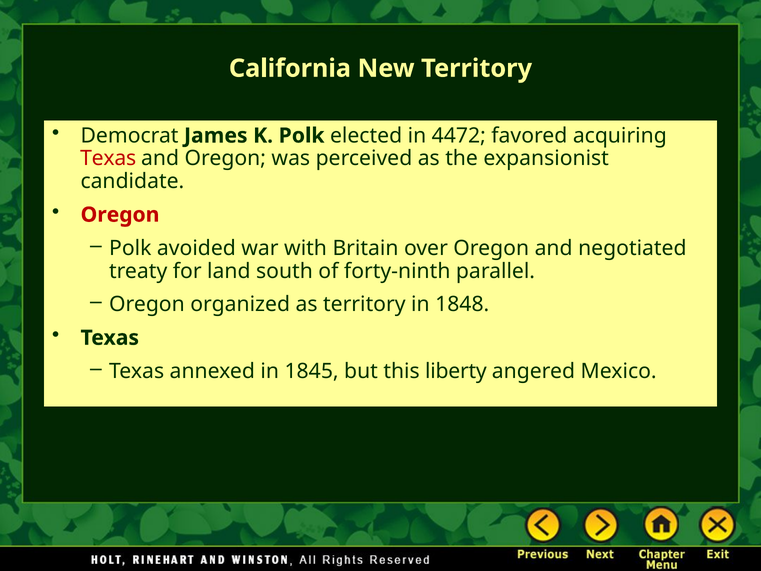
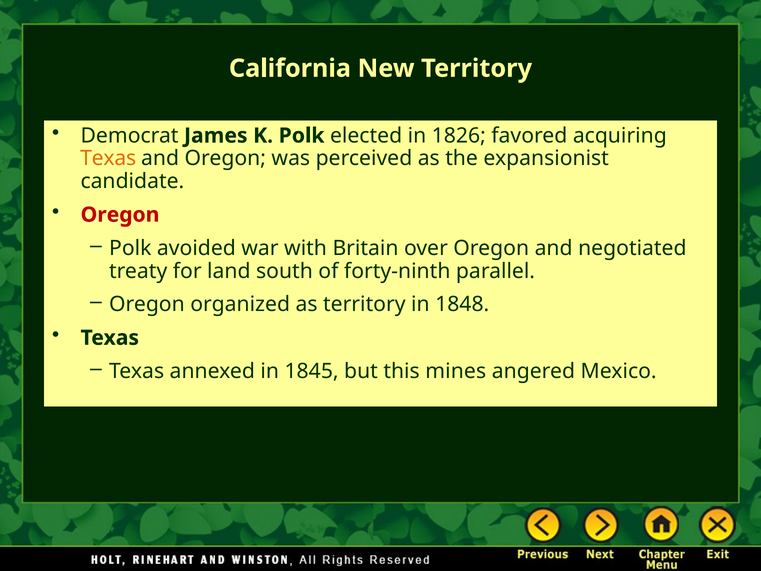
4472: 4472 -> 1826
Texas at (108, 158) colour: red -> orange
liberty: liberty -> mines
